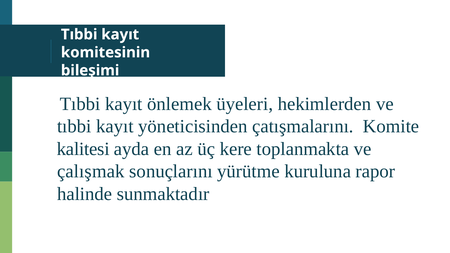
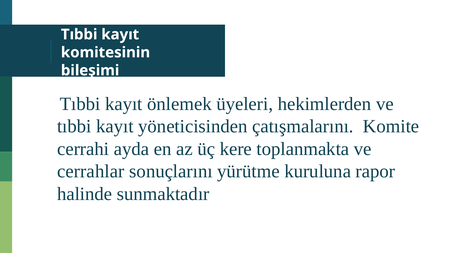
kalitesi: kalitesi -> cerrahi
çalışmak: çalışmak -> cerrahlar
